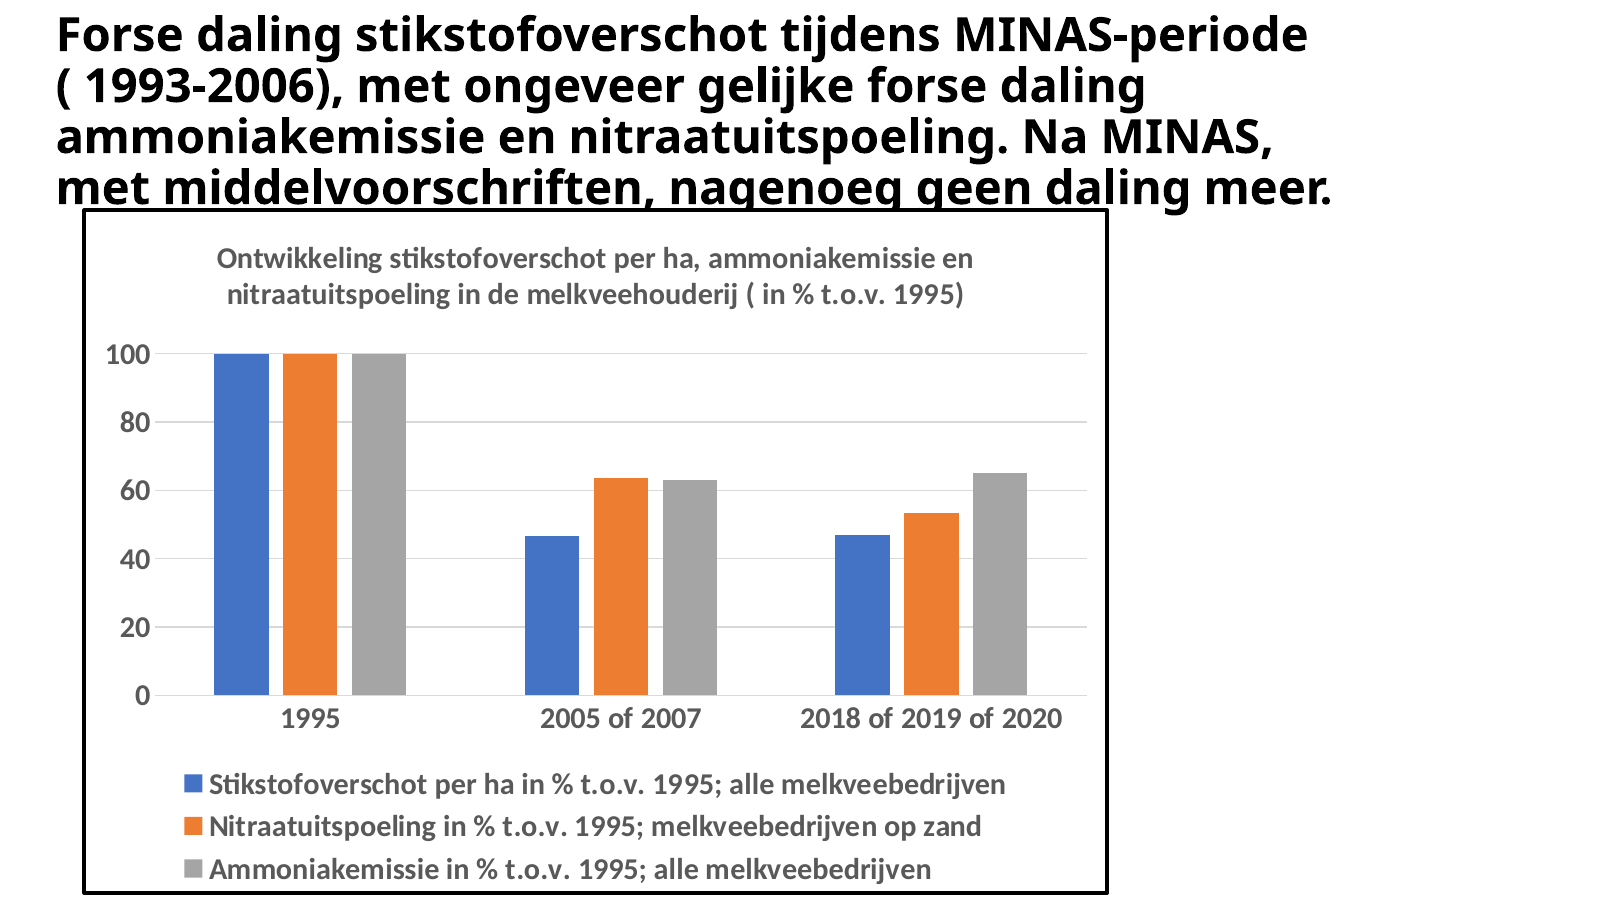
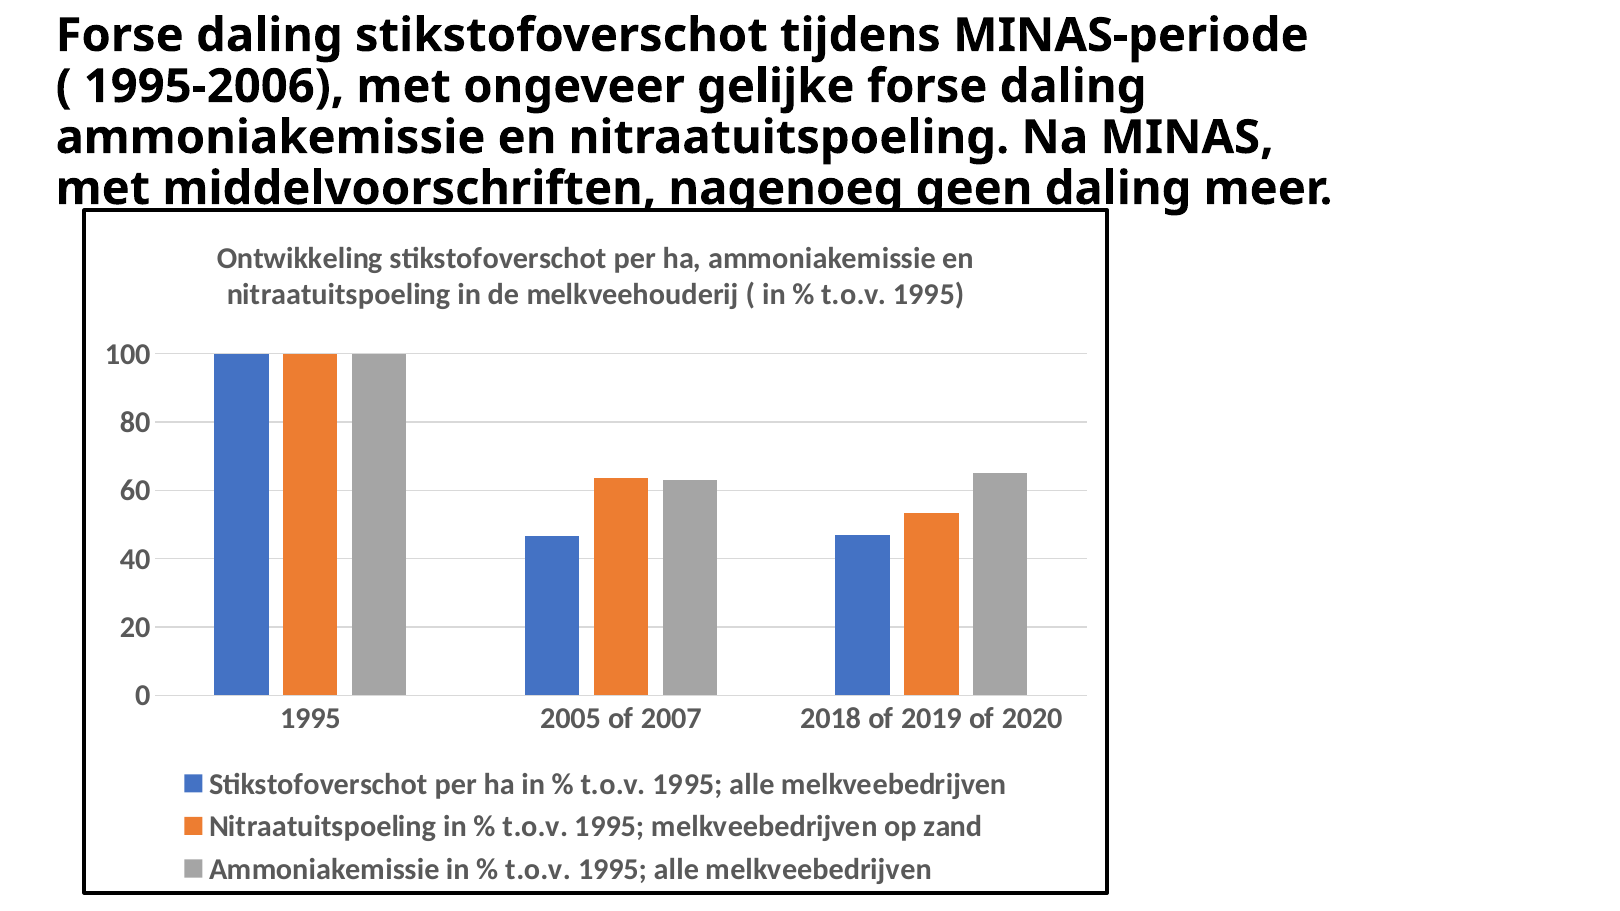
1993-2006: 1993-2006 -> 1995-2006
